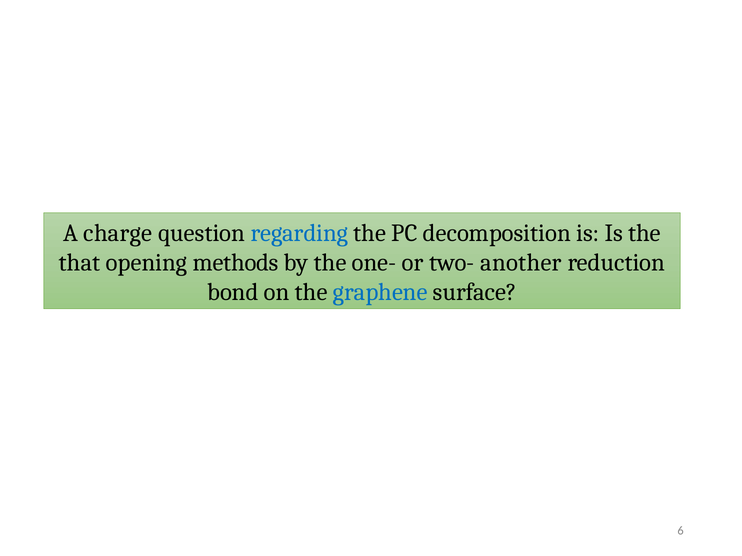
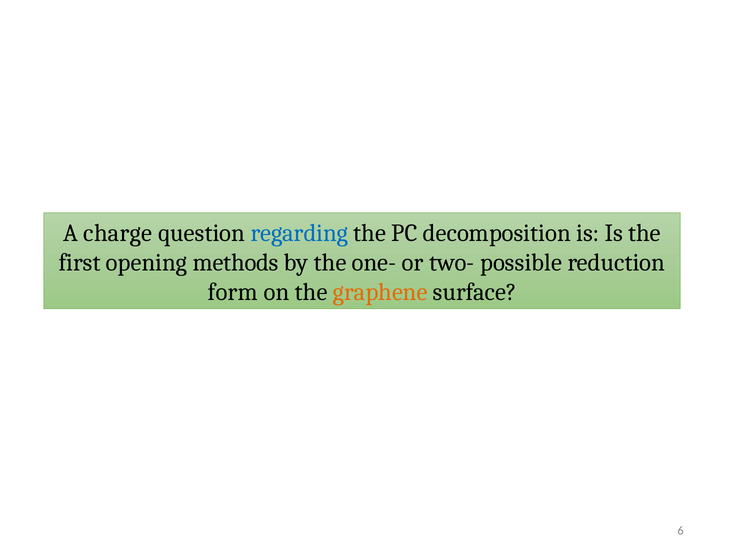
that: that -> first
another: another -> possible
bond: bond -> form
graphene colour: blue -> orange
